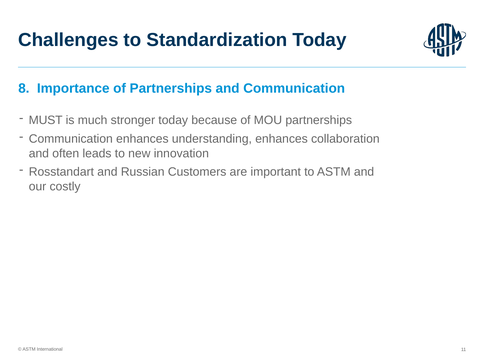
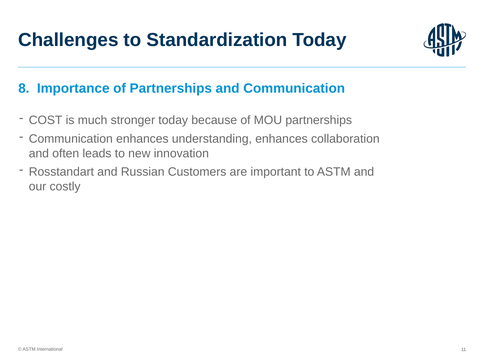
MUST: MUST -> COST
